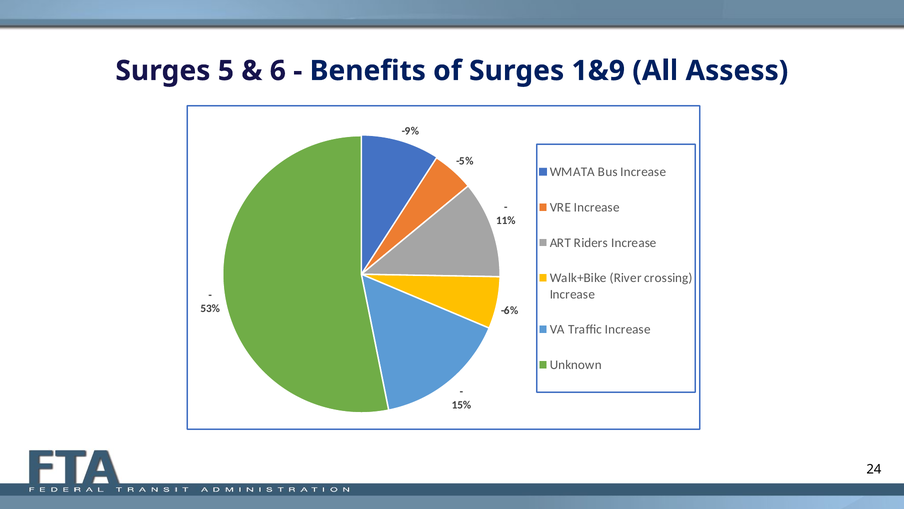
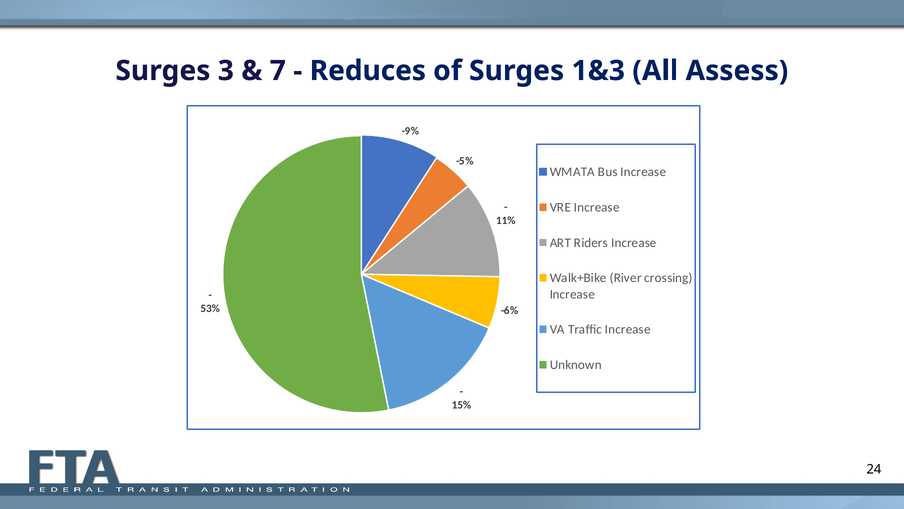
5: 5 -> 3
6: 6 -> 7
Benefits: Benefits -> Reduces
1&9: 1&9 -> 1&3
